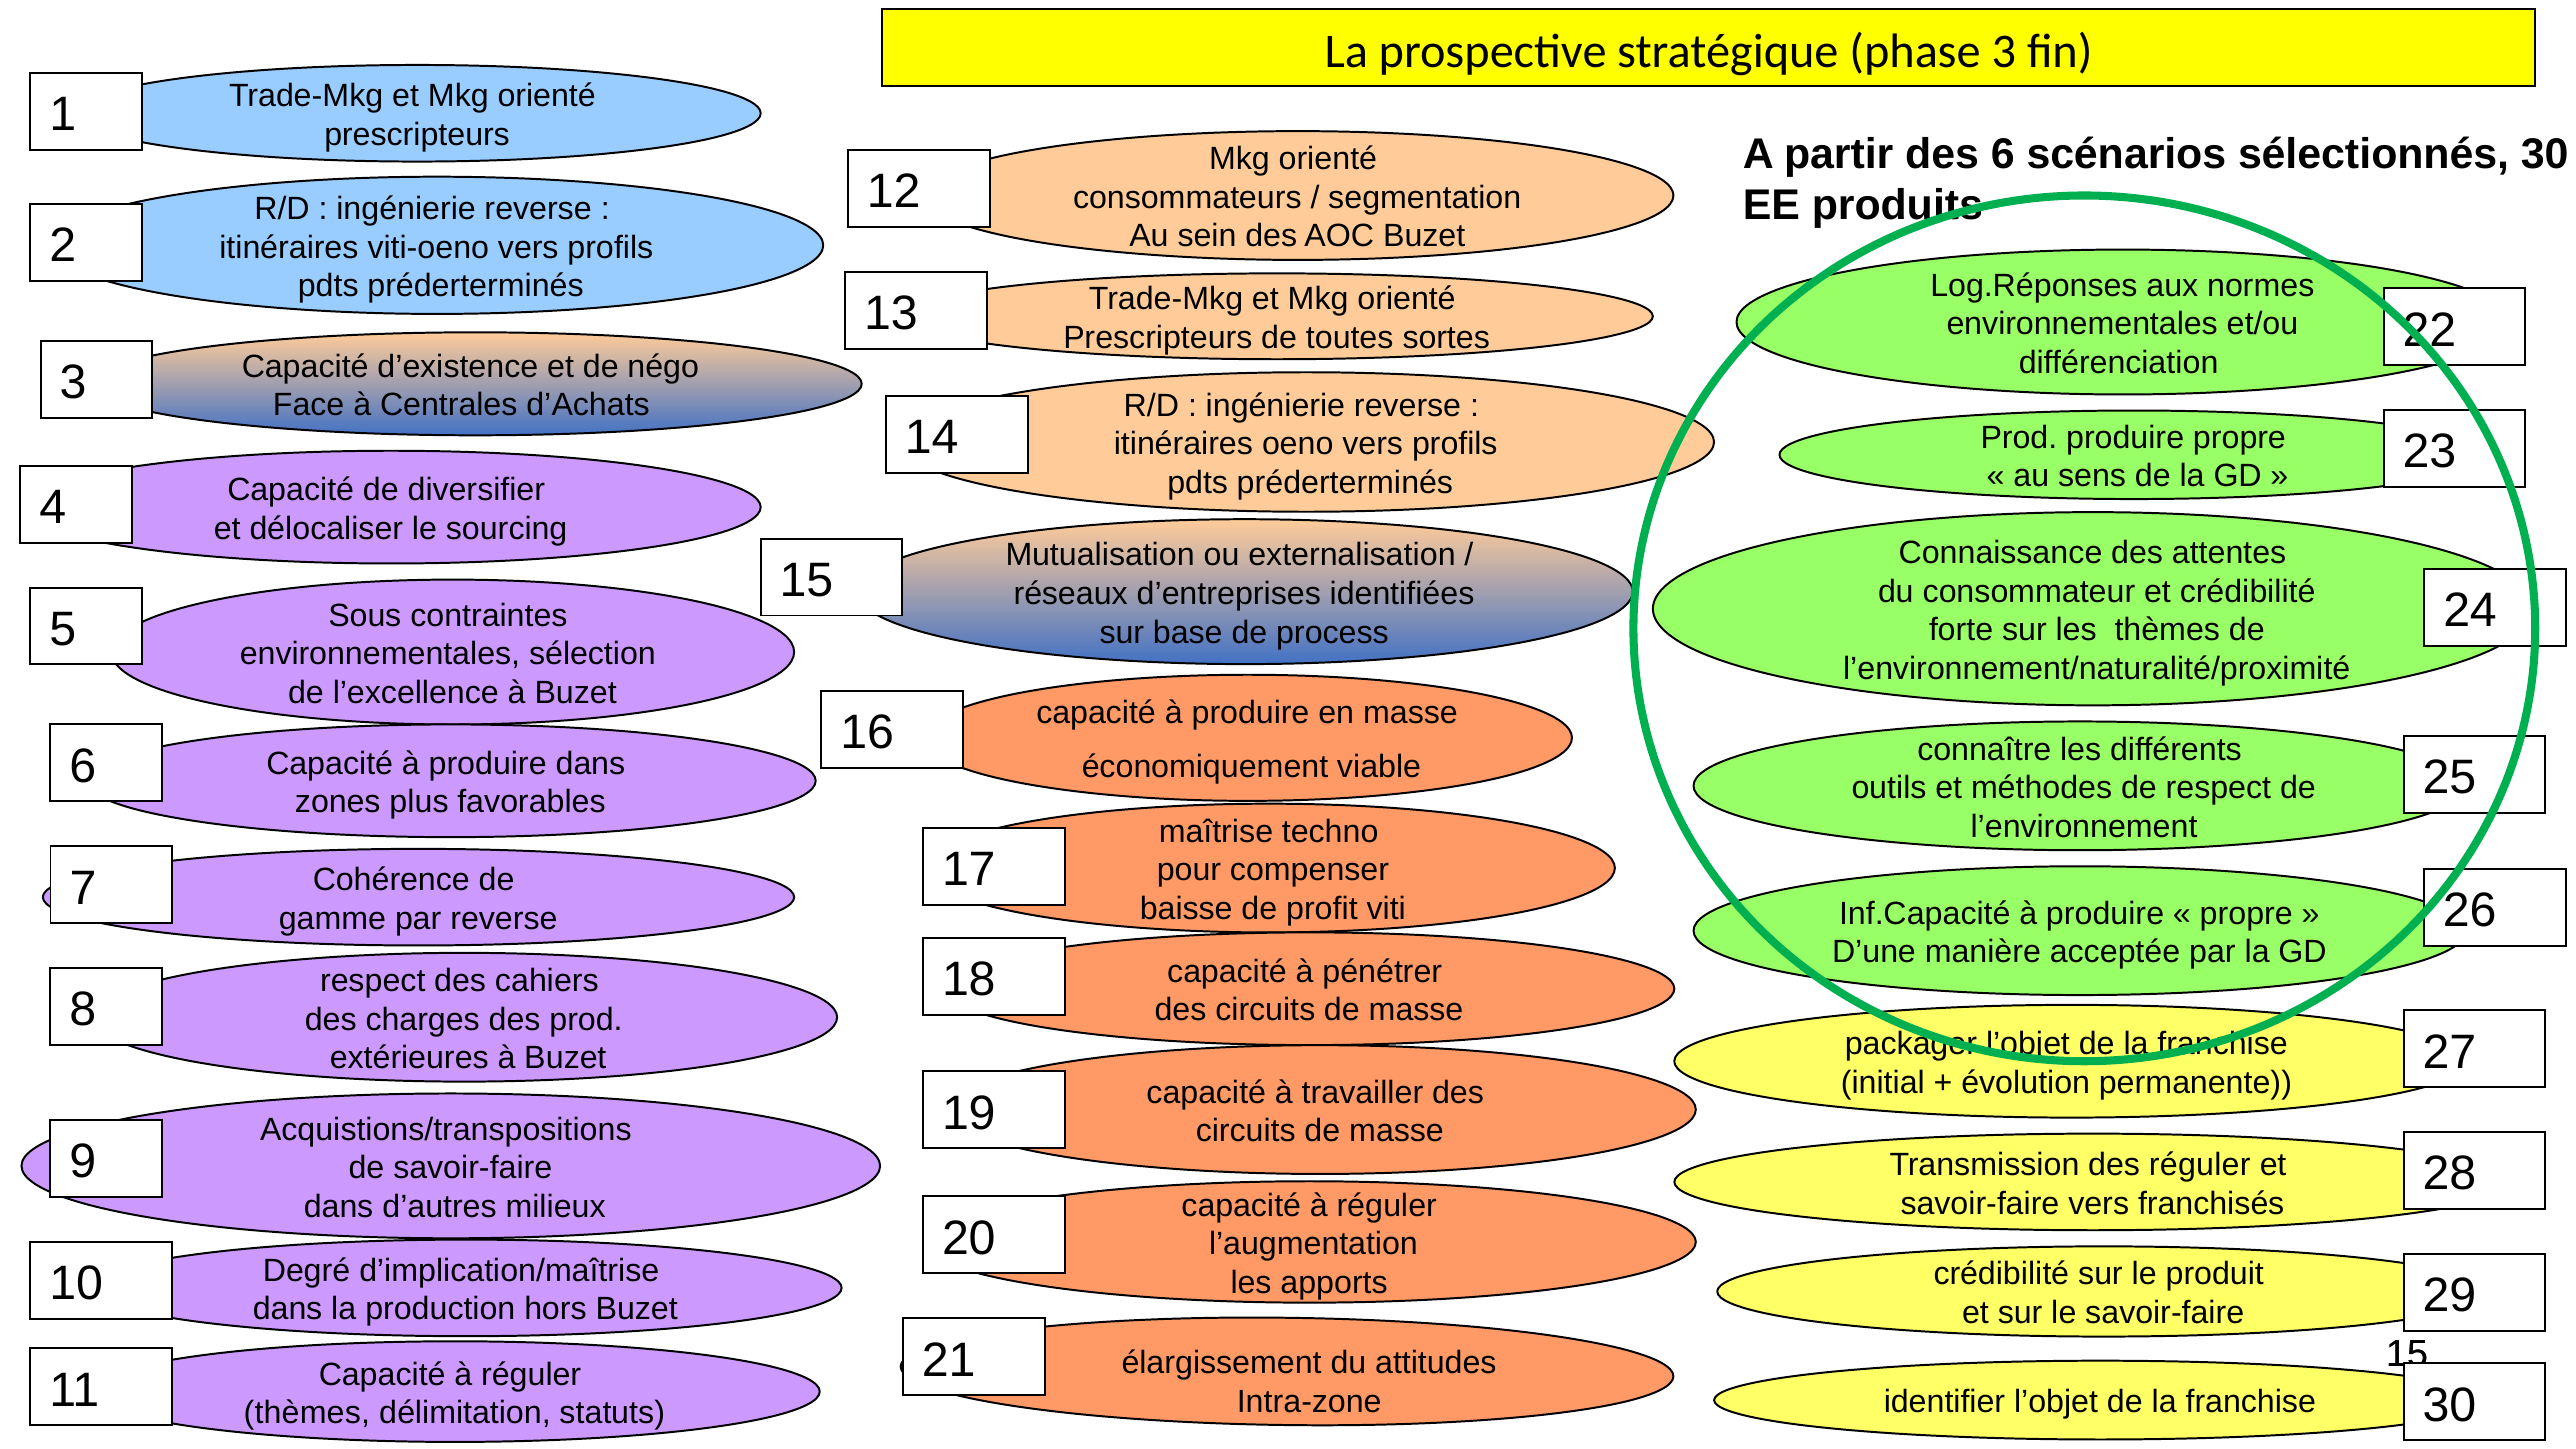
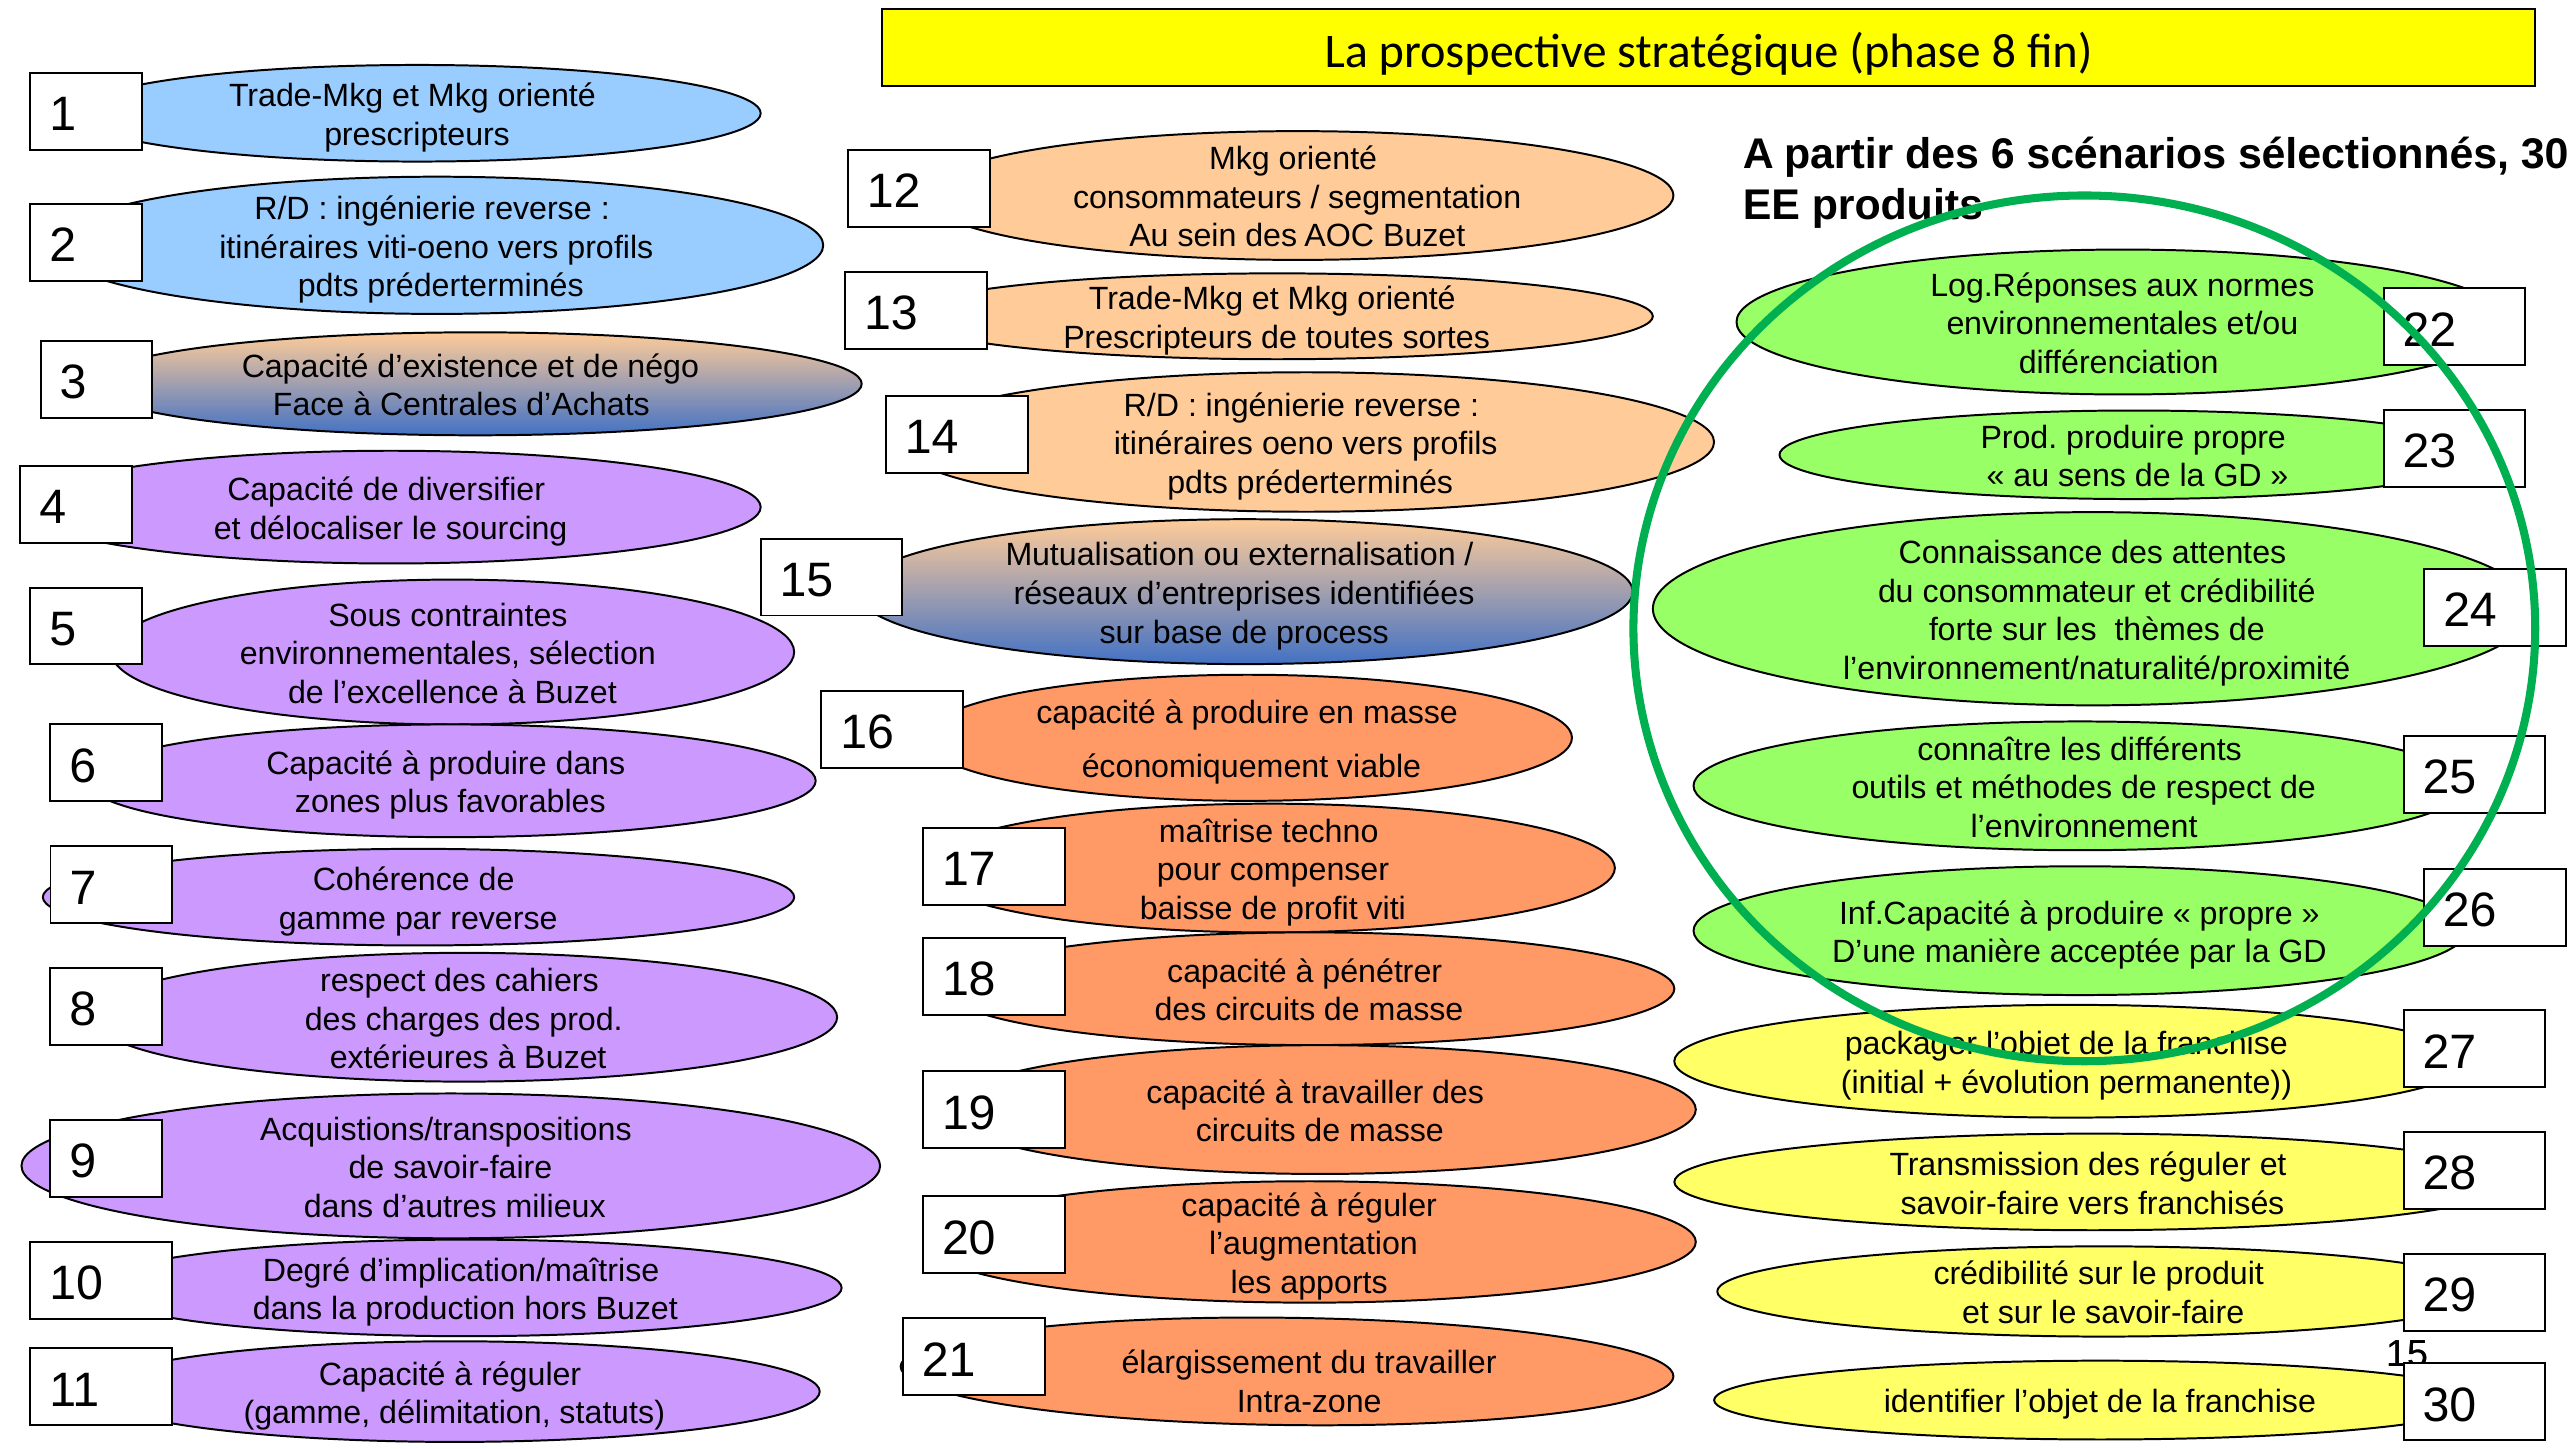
phase 3: 3 -> 8
du attitudes: attitudes -> travailler
thèmes at (307, 1413): thèmes -> gamme
